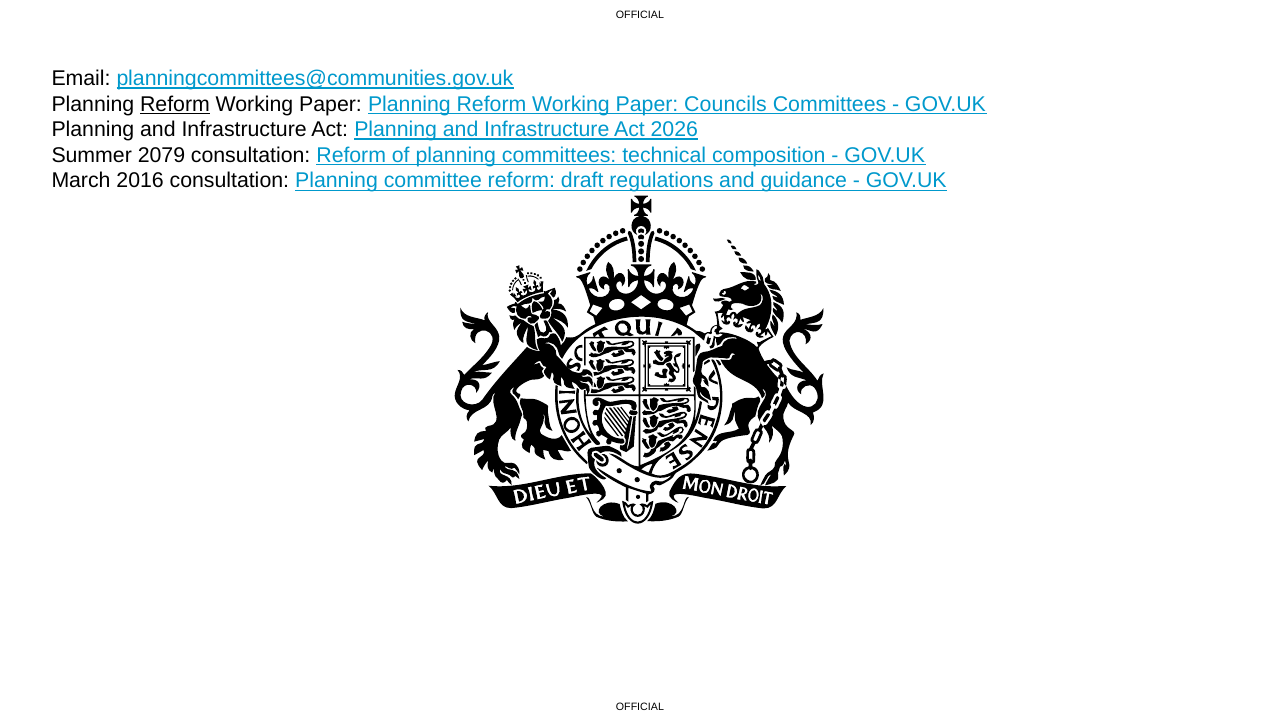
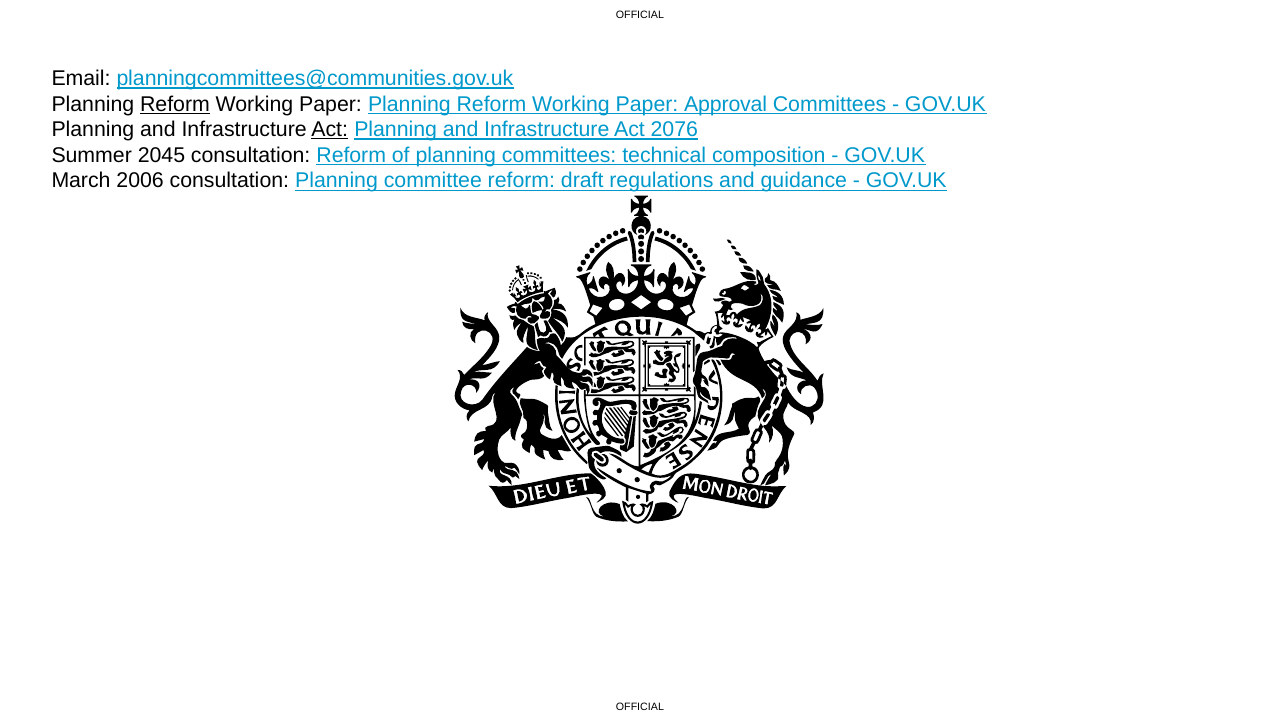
Councils: Councils -> Approval
Act at (330, 130) underline: none -> present
2026: 2026 -> 2076
2079: 2079 -> 2045
2016: 2016 -> 2006
